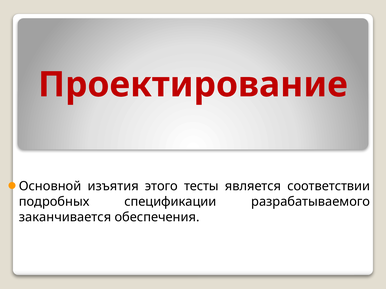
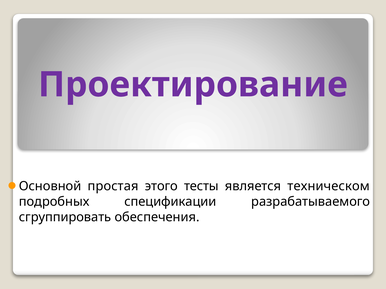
Проектирование colour: red -> purple
изъятия: изъятия -> простая
соответствии: соответствии -> техническом
заканчивается: заканчивается -> сгруппировать
